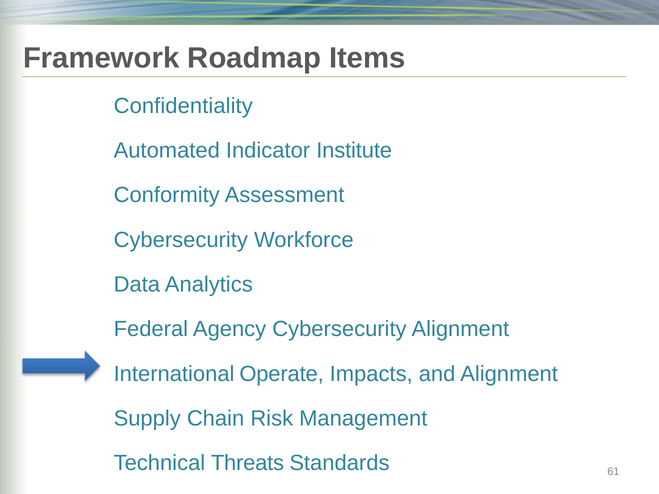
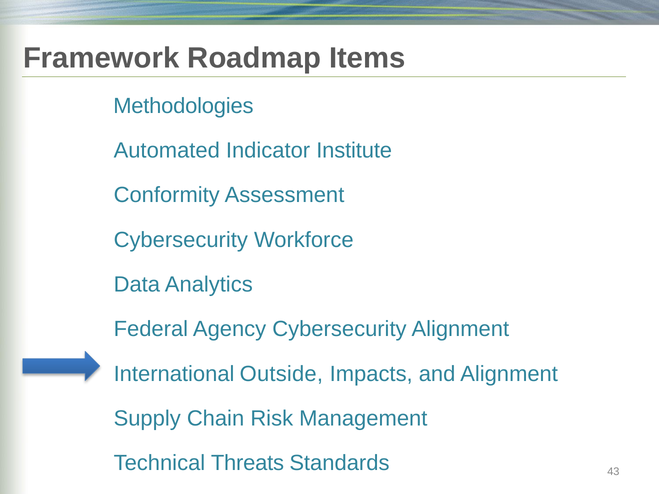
Confidentiality: Confidentiality -> Methodologies
Operate: Operate -> Outside
61: 61 -> 43
